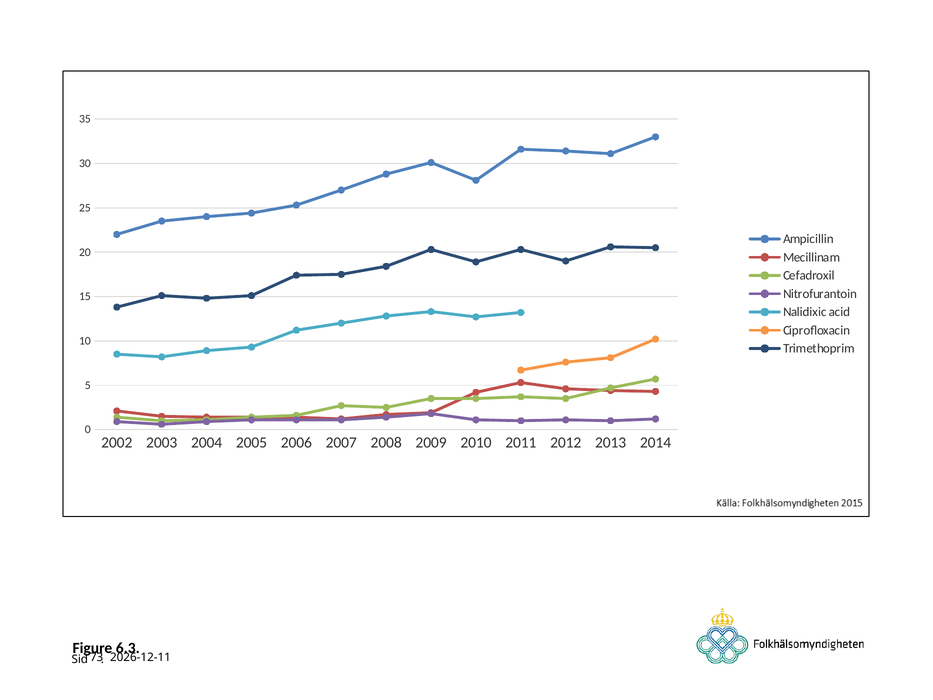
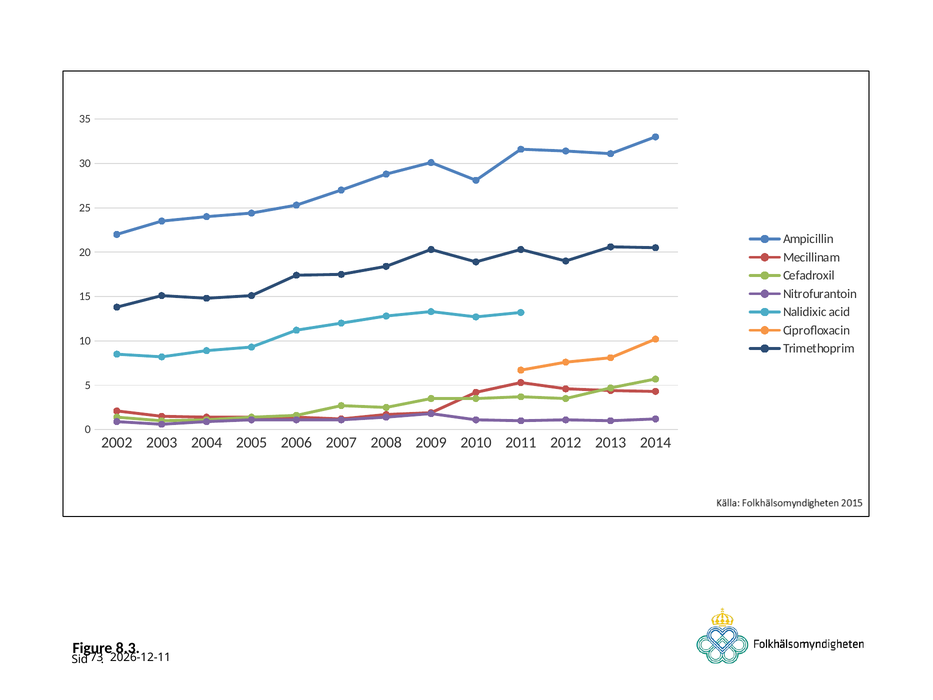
6.3: 6.3 -> 8.3
